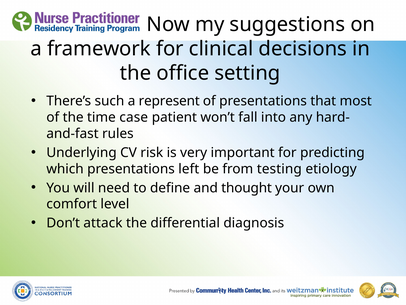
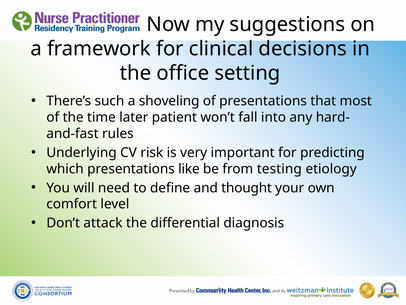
represent: represent -> shoveling
case: case -> later
left: left -> like
